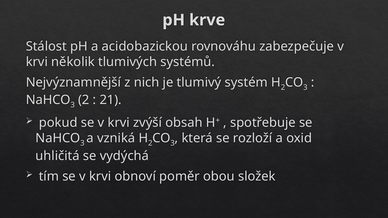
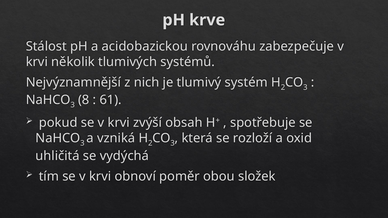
2 at (84, 100): 2 -> 8
21: 21 -> 61
